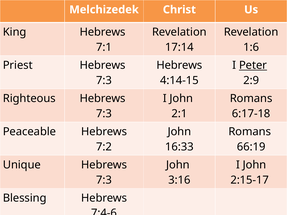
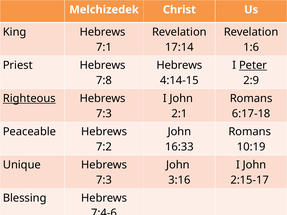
7:3 at (104, 81): 7:3 -> 7:8
Righteous underline: none -> present
66:19: 66:19 -> 10:19
